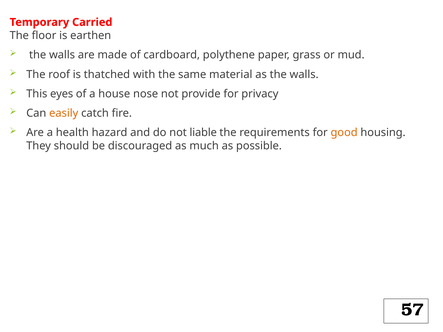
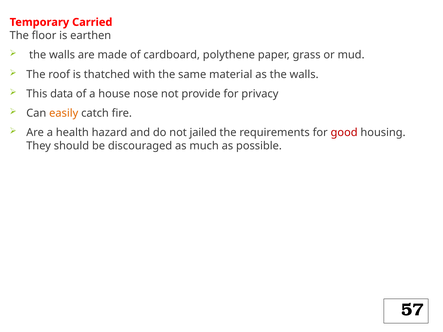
eyes: eyes -> data
liable: liable -> jailed
good colour: orange -> red
